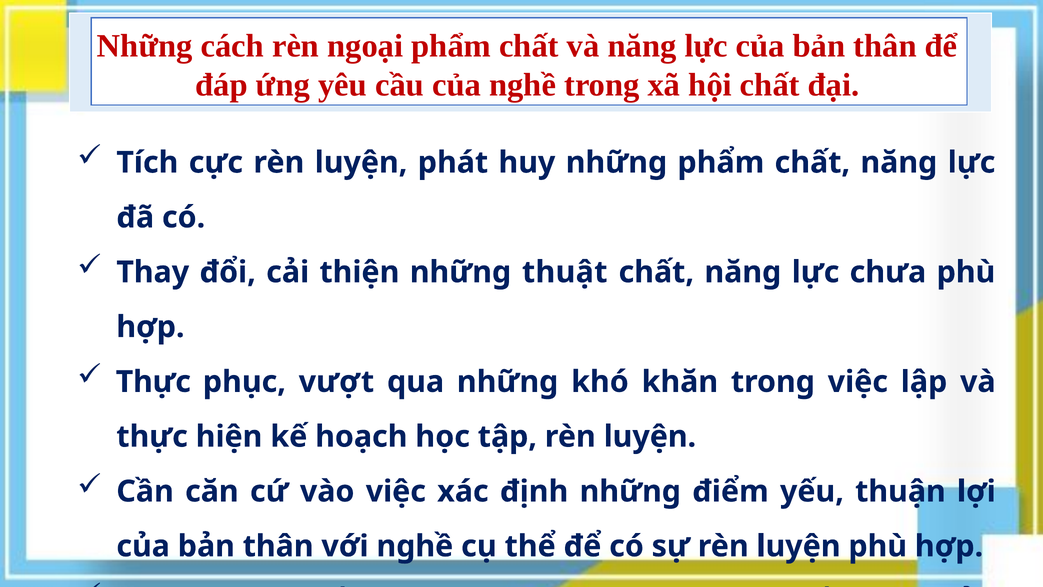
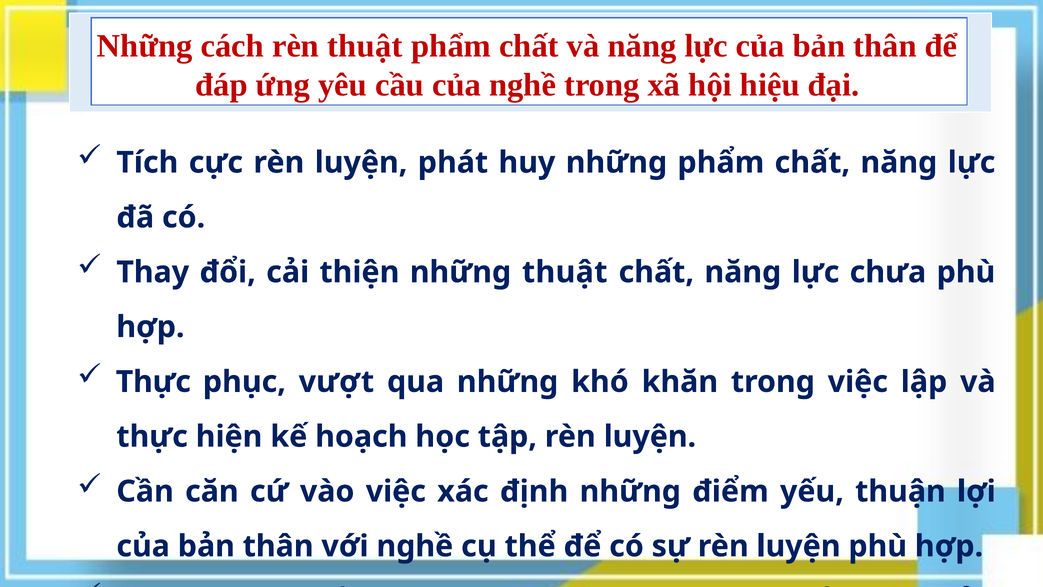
rèn ngoại: ngoại -> thuật
hội chất: chất -> hiệu
